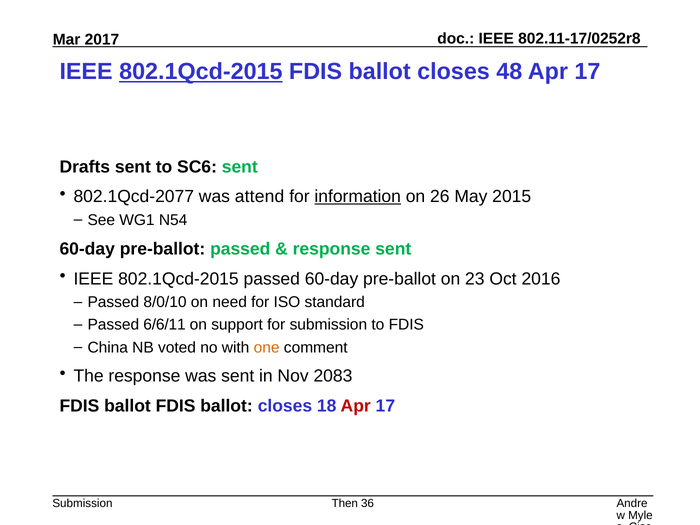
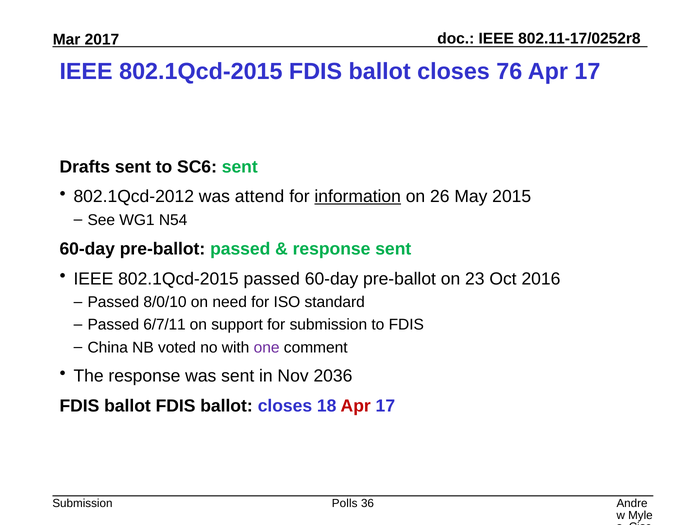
802.1Qcd-2015 at (201, 72) underline: present -> none
48: 48 -> 76
802.1Qcd-2077: 802.1Qcd-2077 -> 802.1Qcd-2012
6/6/11: 6/6/11 -> 6/7/11
one colour: orange -> purple
2083: 2083 -> 2036
Then: Then -> Polls
